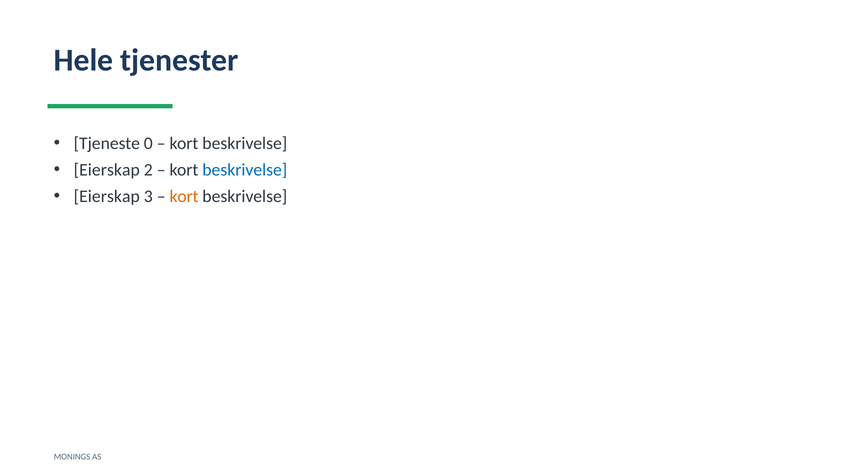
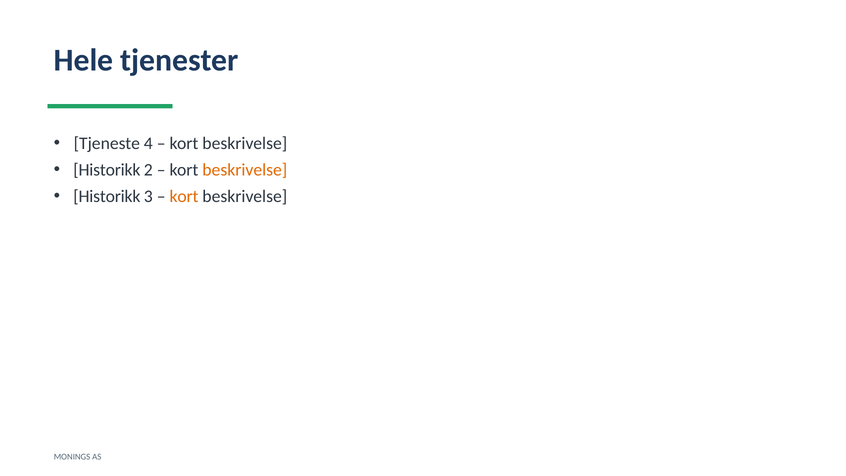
0: 0 -> 4
Eierskap at (107, 170): Eierskap -> Historikk
beskrivelse at (245, 170) colour: blue -> orange
Eierskap at (107, 196): Eierskap -> Historikk
